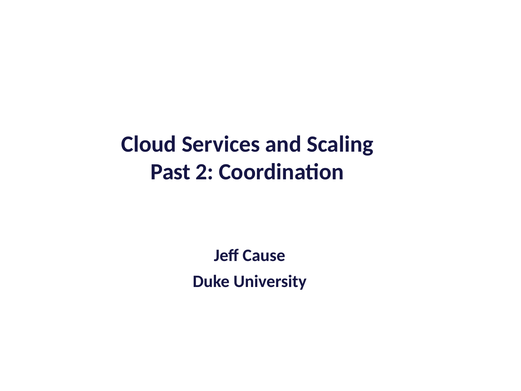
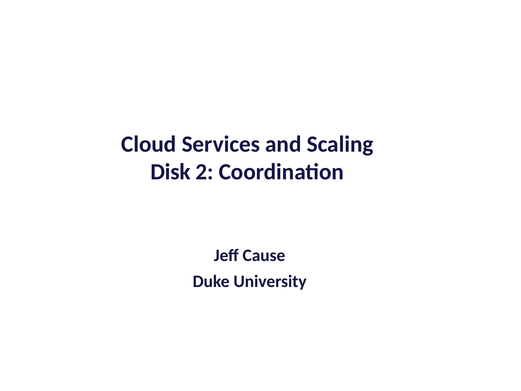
Past: Past -> Disk
